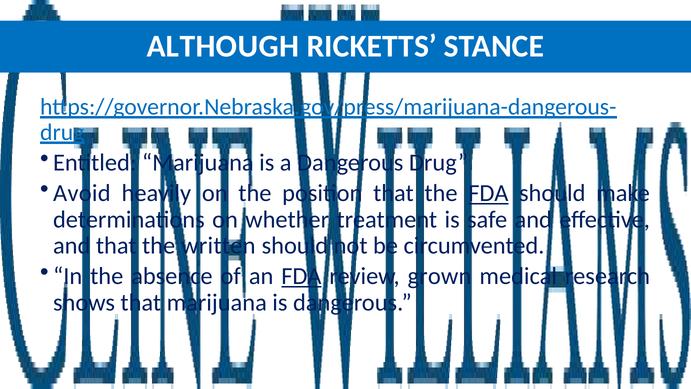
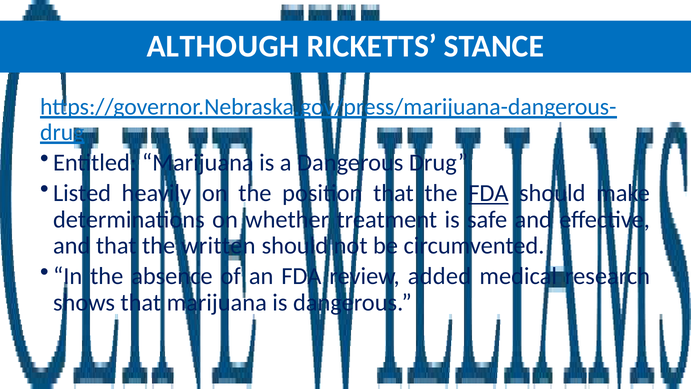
Avoid: Avoid -> Listed
FDA at (301, 276) underline: present -> none
grown: grown -> added
